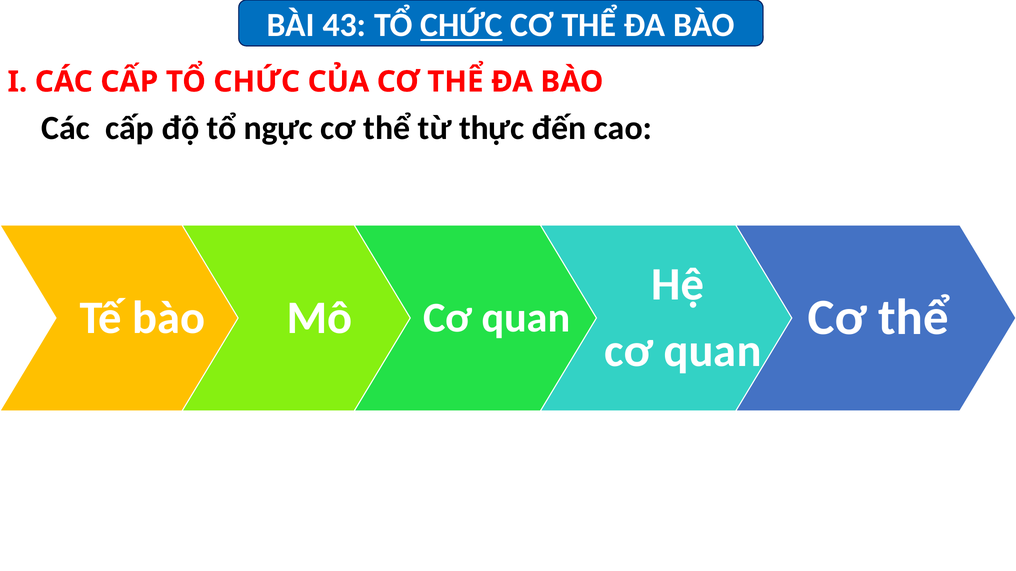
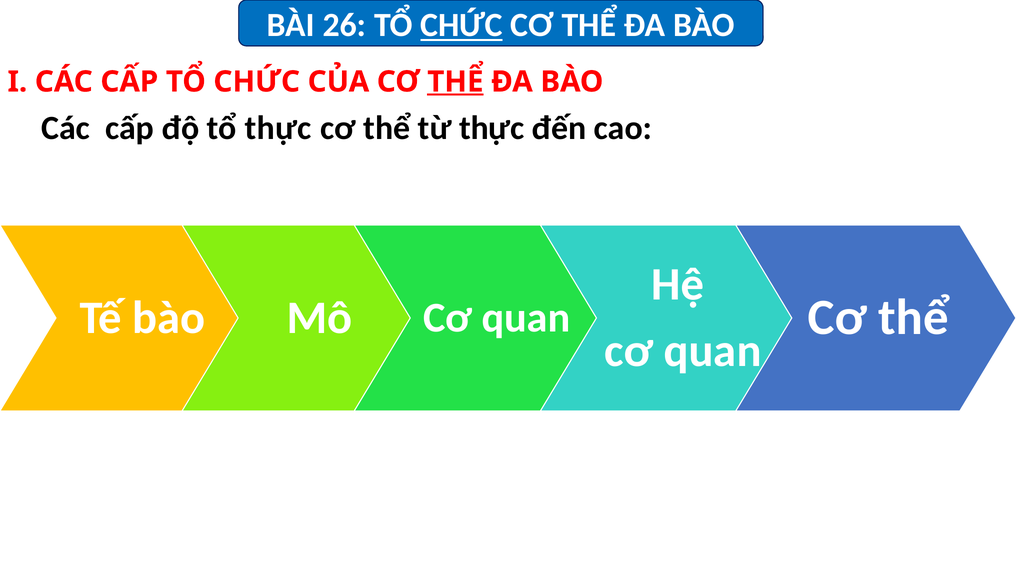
43: 43 -> 26
THỂ at (455, 82) underline: none -> present
tổ ngực: ngực -> thực
